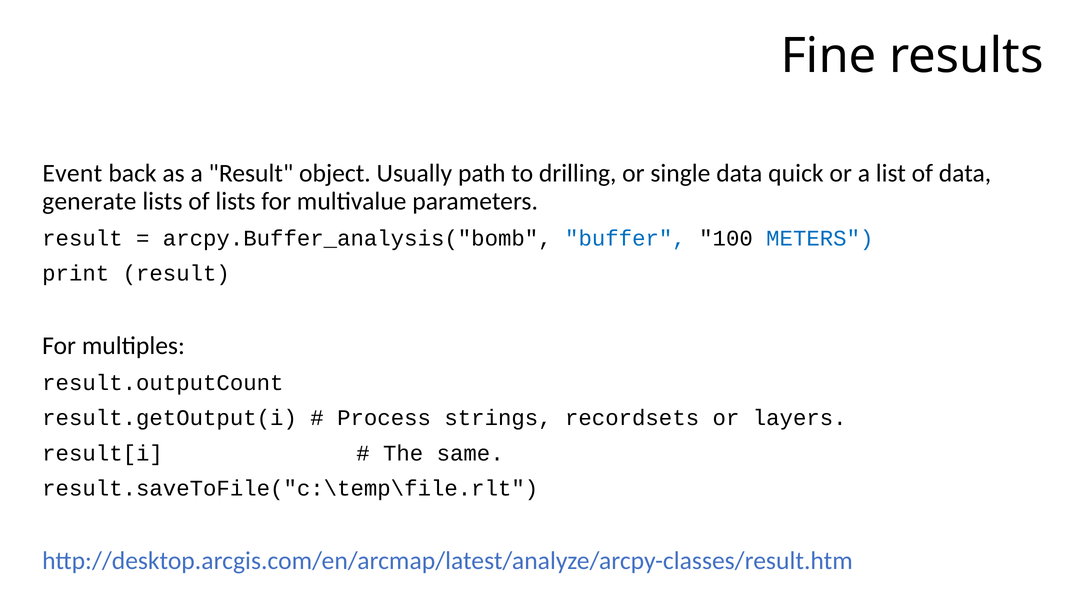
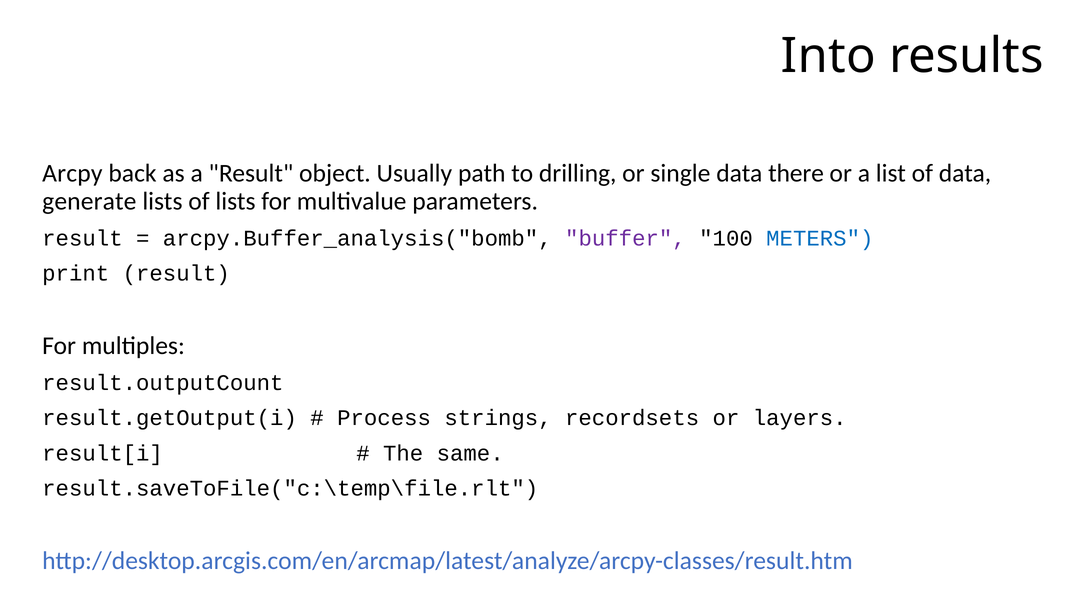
Fine: Fine -> Into
Event: Event -> Arcpy
quick: quick -> there
buffer colour: blue -> purple
